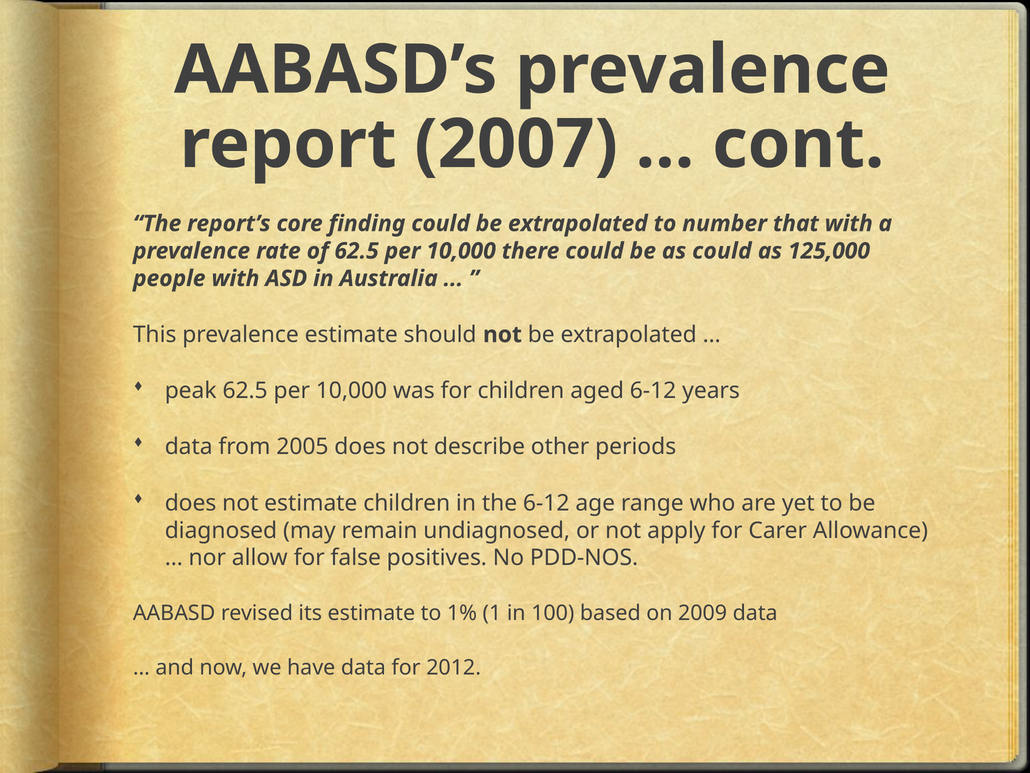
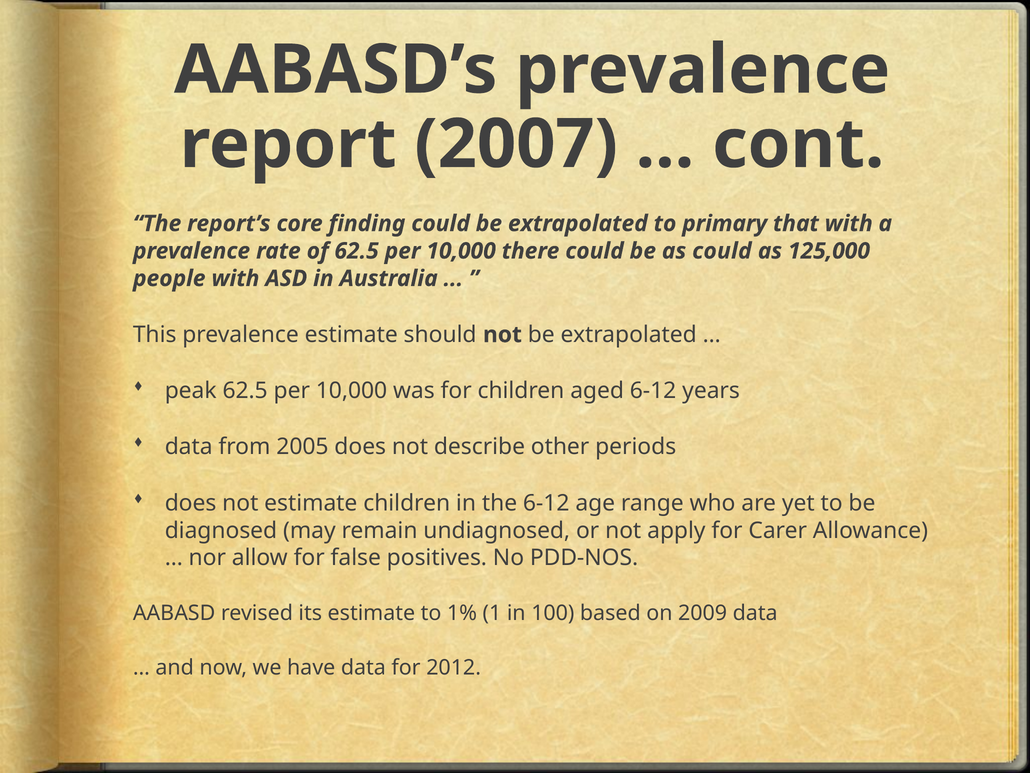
number: number -> primary
